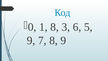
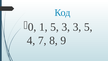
1 8: 8 -> 5
3 6: 6 -> 3
9 at (31, 40): 9 -> 4
